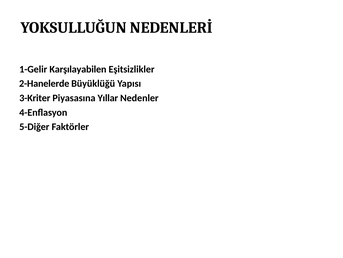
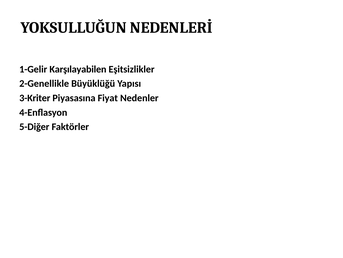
2-Hanelerde: 2-Hanelerde -> 2-Genellikle
Yıllar: Yıllar -> Fiyat
